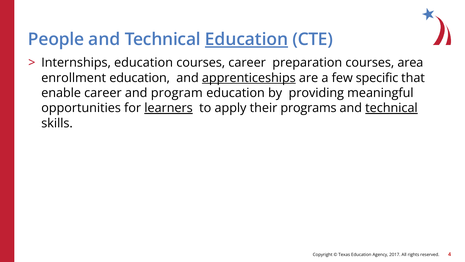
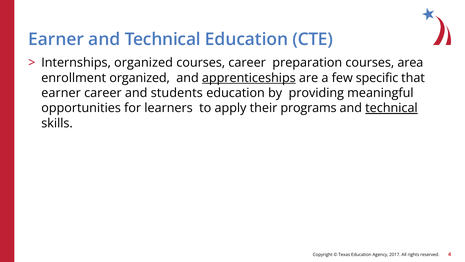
People at (56, 39): People -> Earner
Education at (247, 39) underline: present -> none
Internships education: education -> organized
enrollment education: education -> organized
enable at (61, 93): enable -> earner
program: program -> students
learners underline: present -> none
